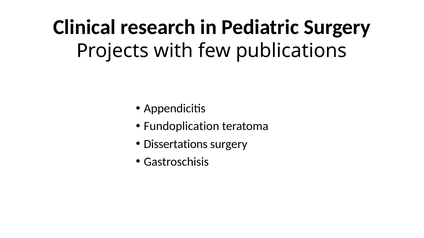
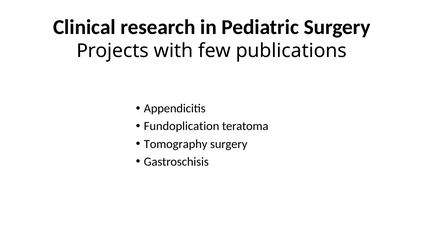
Dissertations: Dissertations -> Tomography
